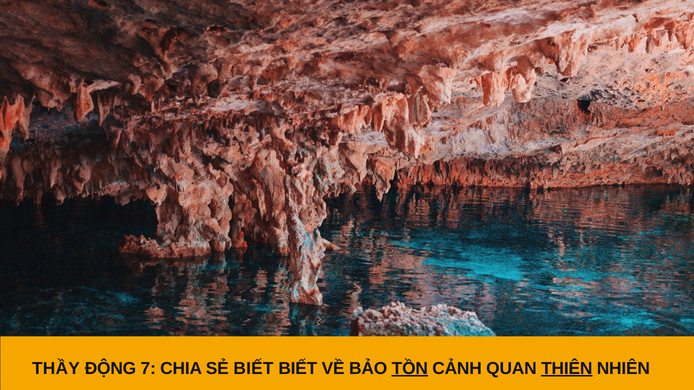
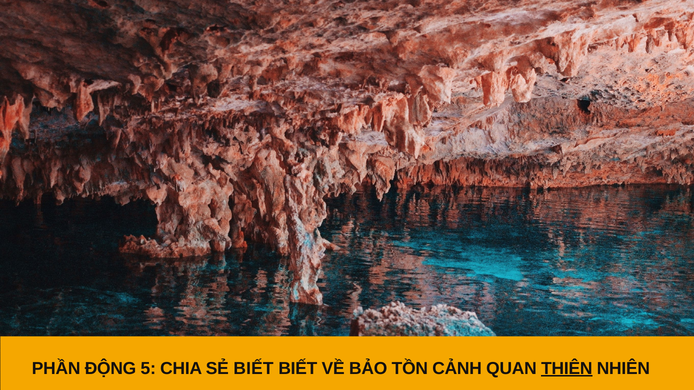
THẦY: THẦY -> PHẦN
7: 7 -> 5
TỒN underline: present -> none
